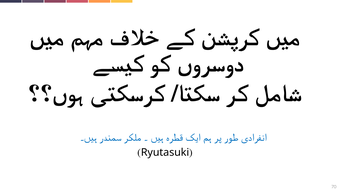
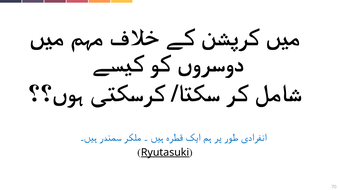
Ryutasuki underline: none -> present
